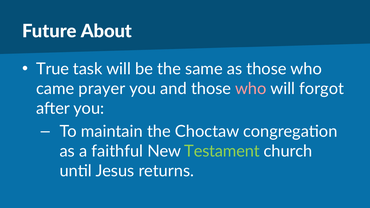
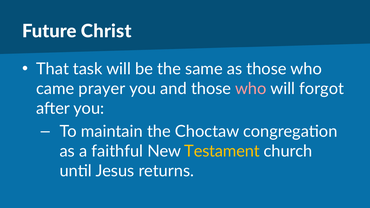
About: About -> Christ
True: True -> That
Testament colour: light green -> yellow
